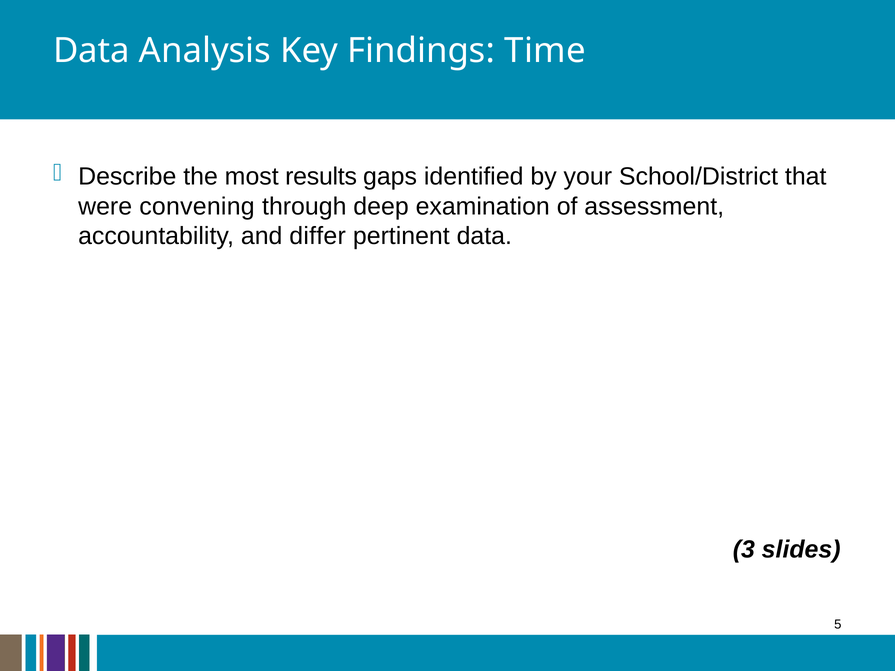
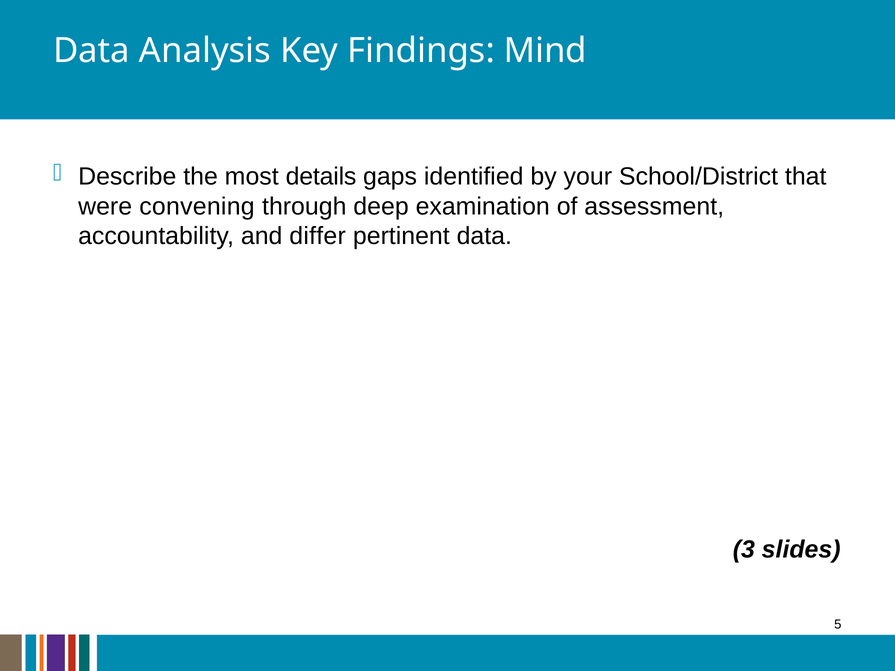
Time: Time -> Mind
results: results -> details
